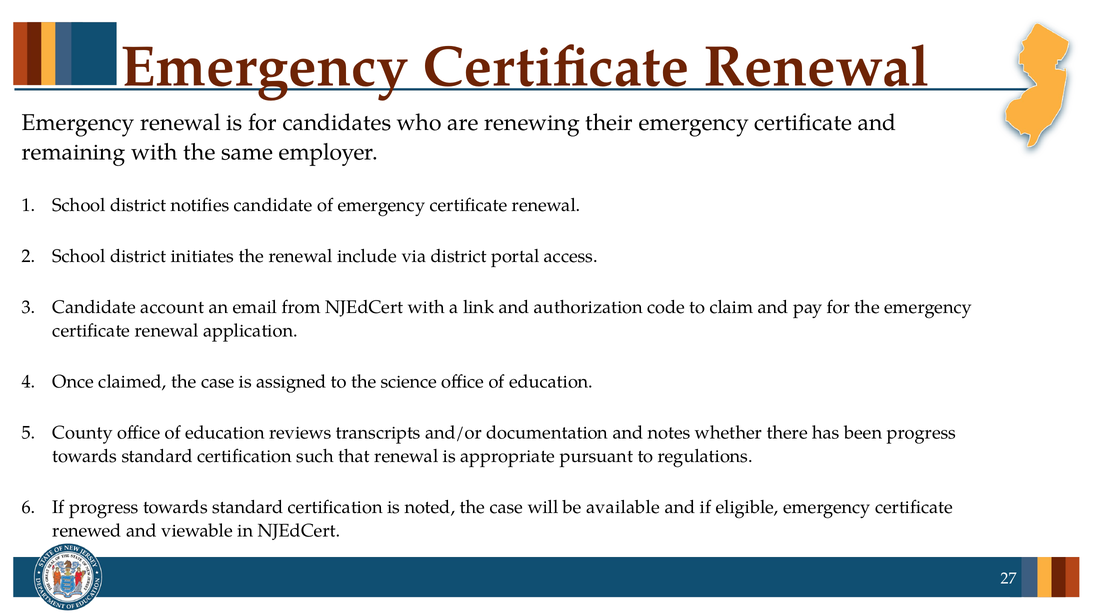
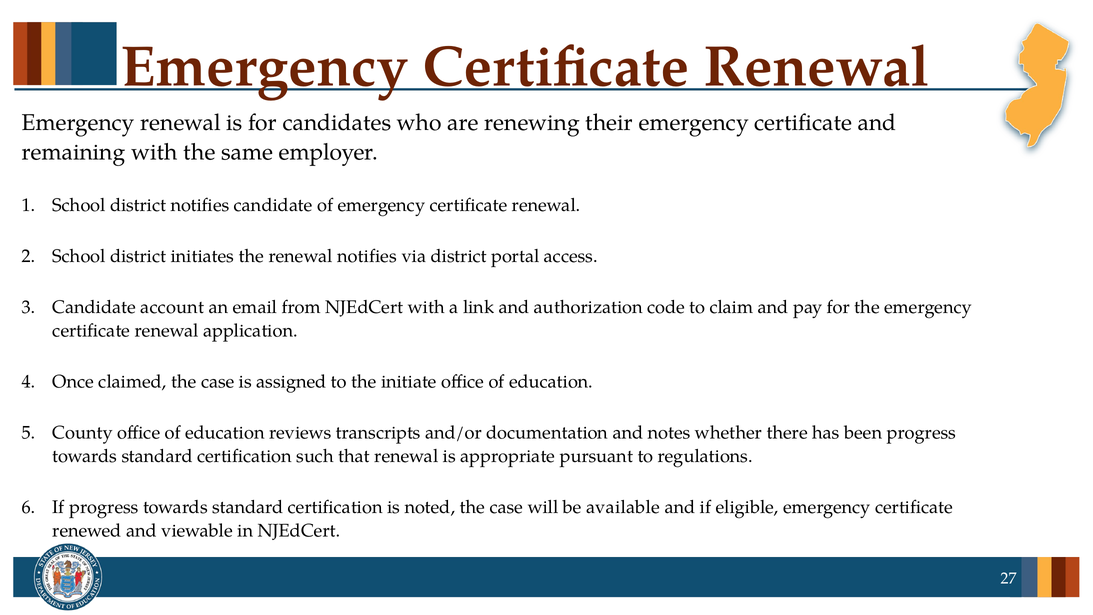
renewal include: include -> notifies
science: science -> initiate
